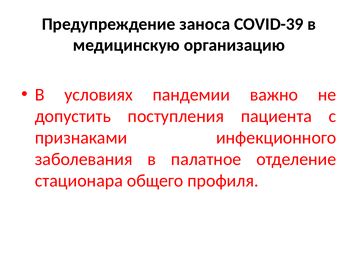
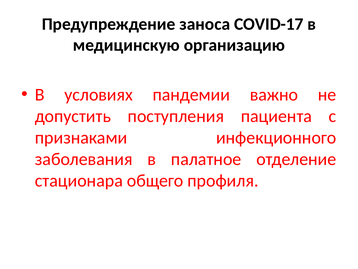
COVID-39: COVID-39 -> COVID-17
